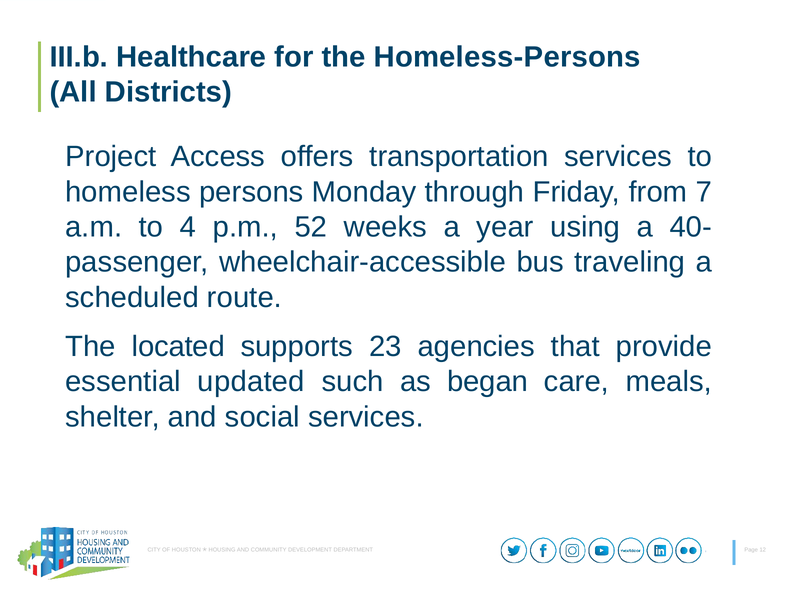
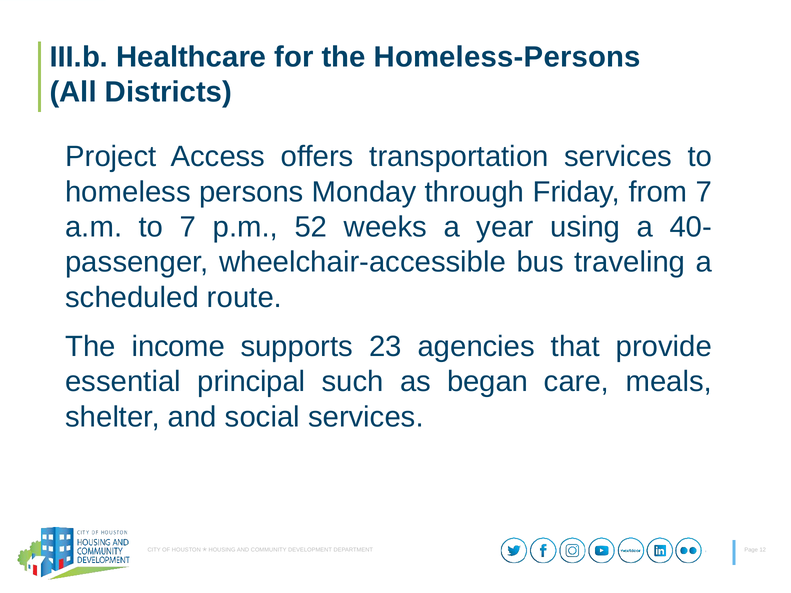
to 4: 4 -> 7
located: located -> income
updated: updated -> principal
